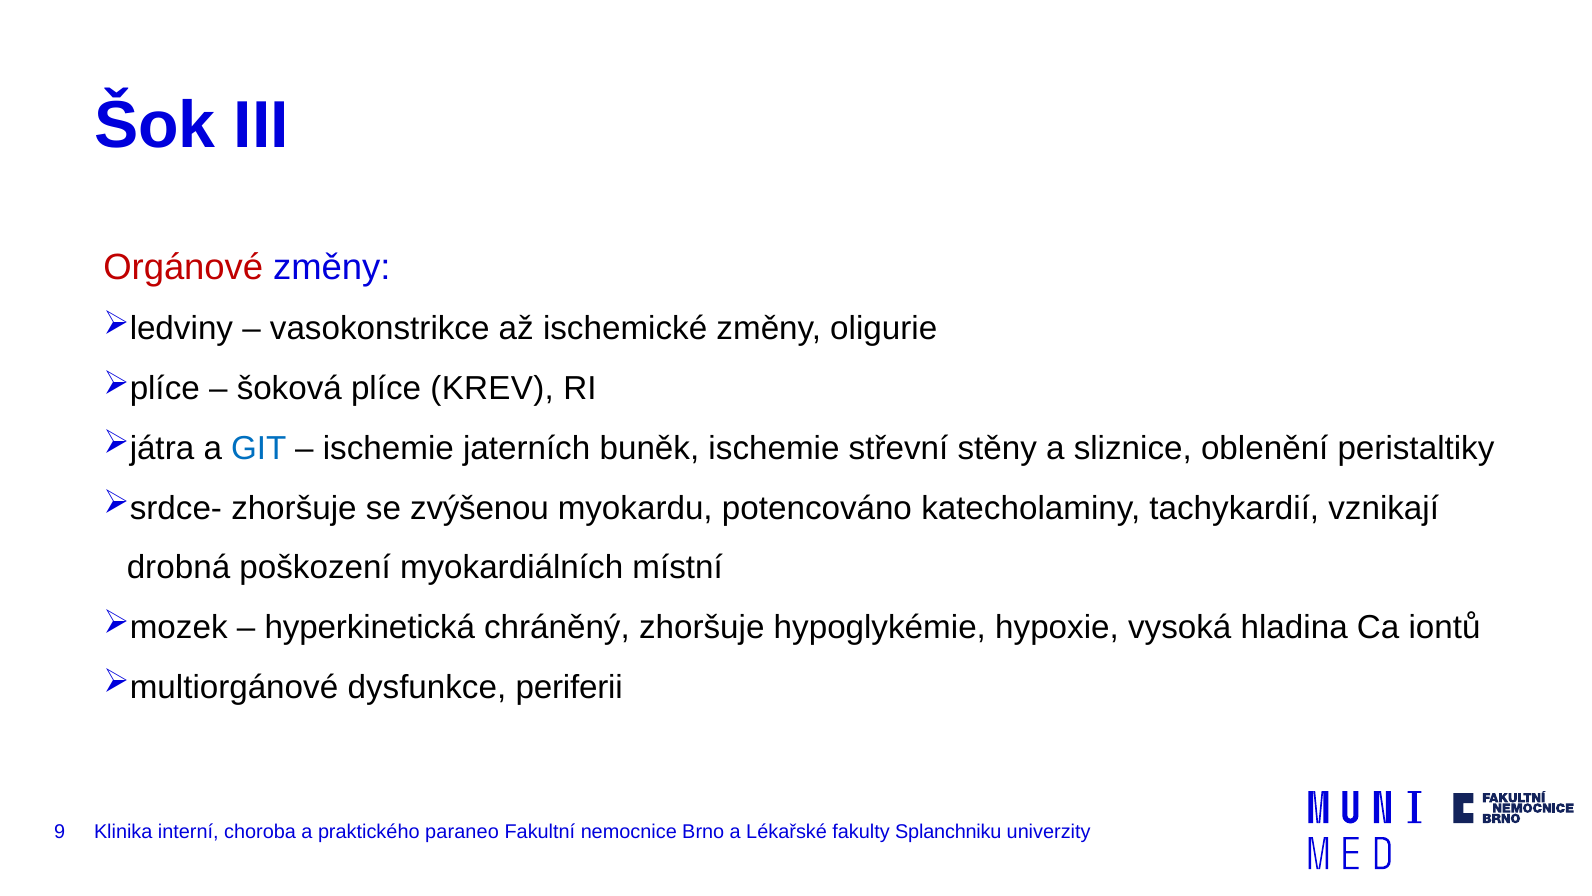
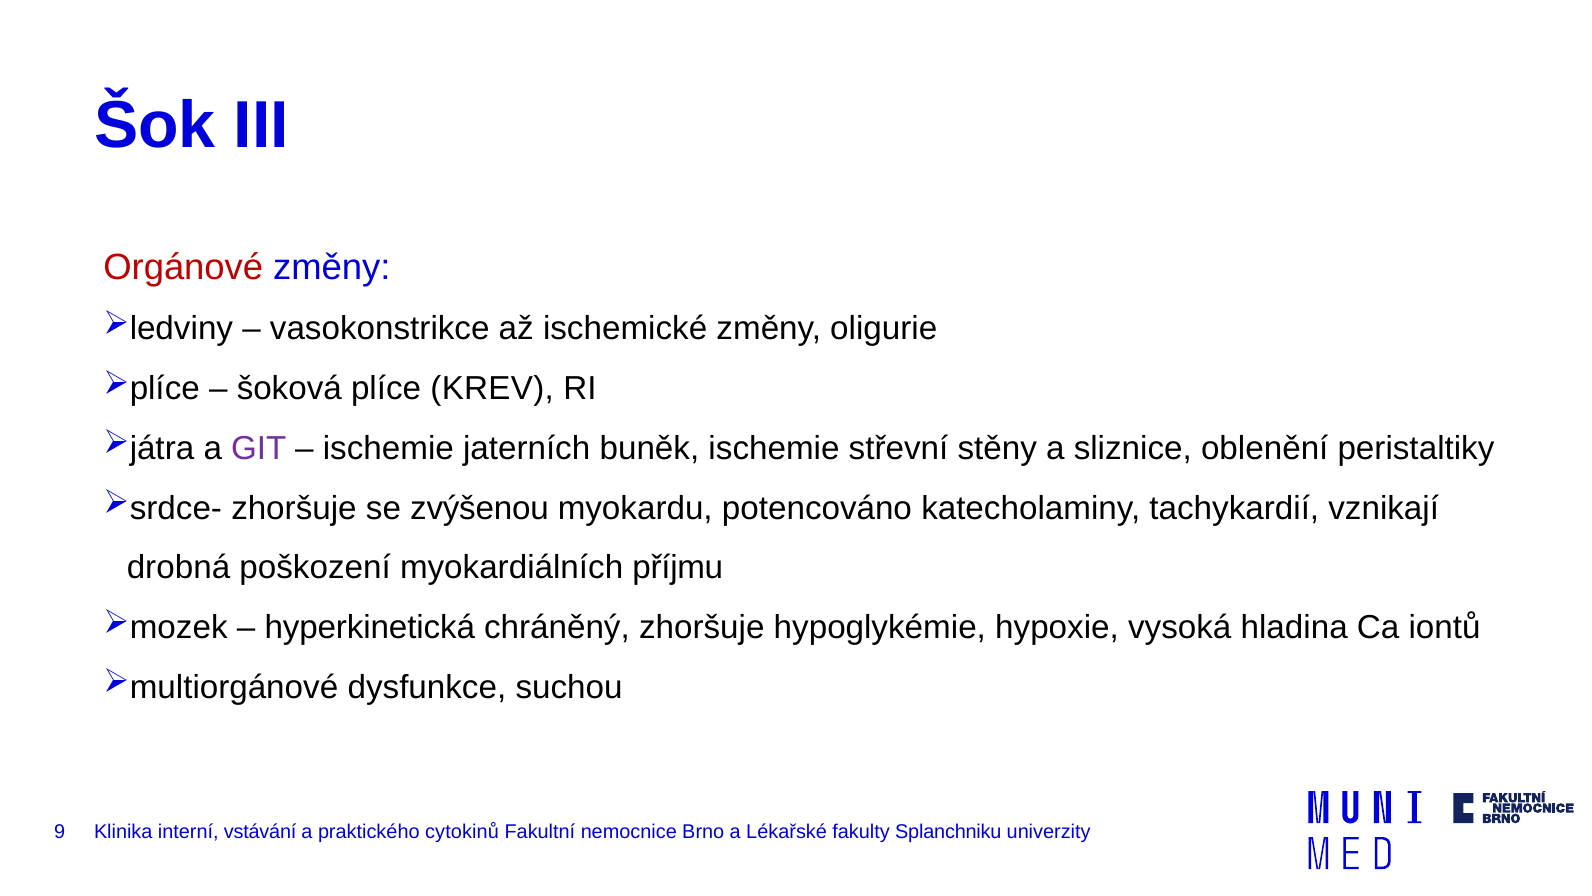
GIT colour: blue -> purple
místní: místní -> příjmu
periferii: periferii -> suchou
choroba: choroba -> vstávání
paraneo: paraneo -> cytokinů
